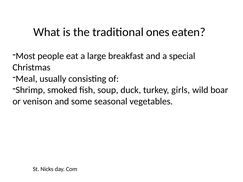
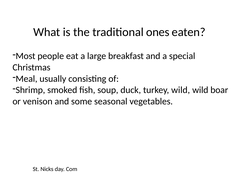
turkey girls: girls -> wild
